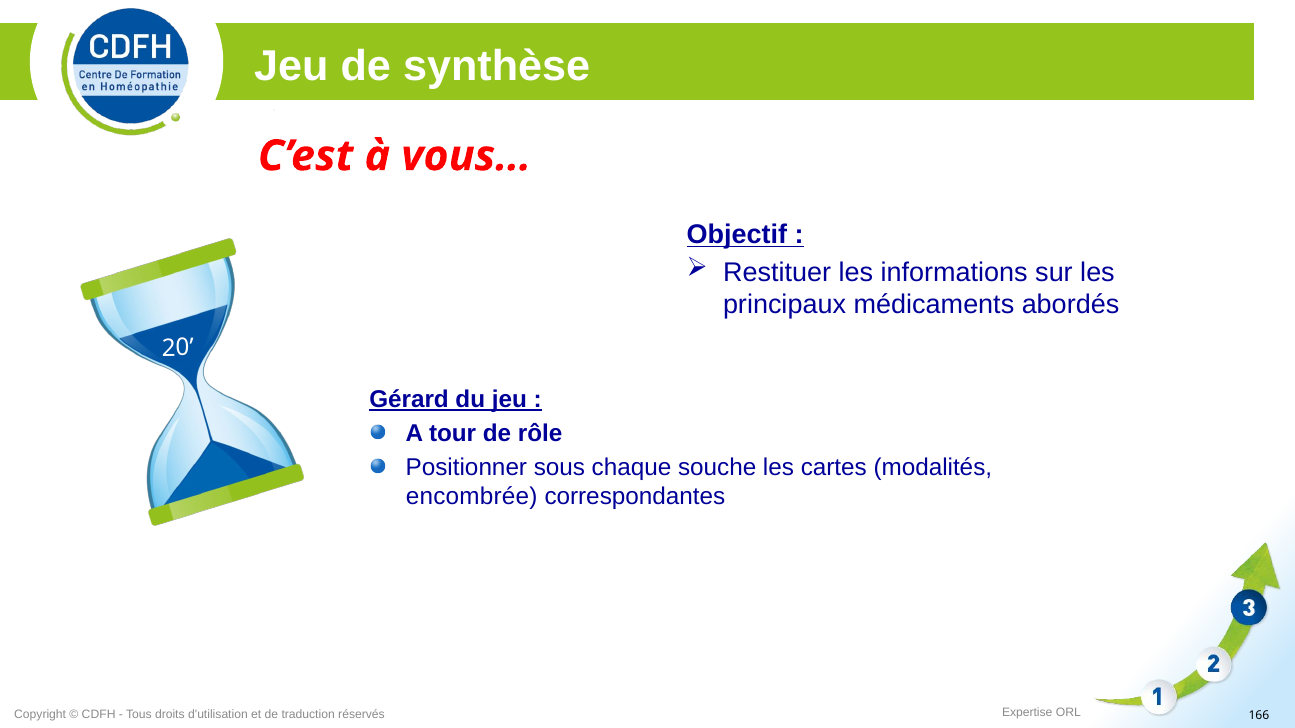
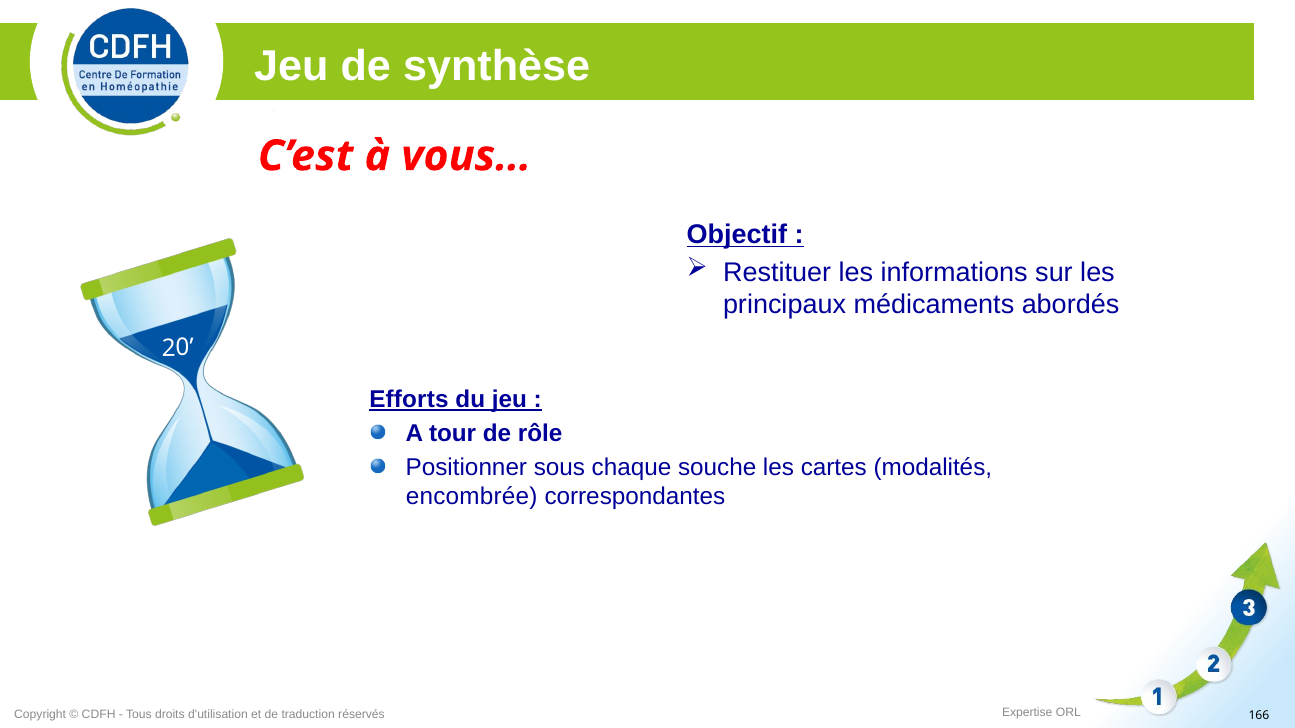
Gérard: Gérard -> Efforts
